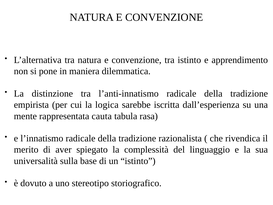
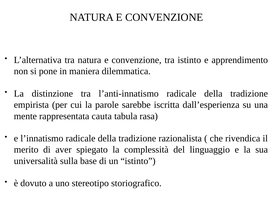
logica: logica -> parole
